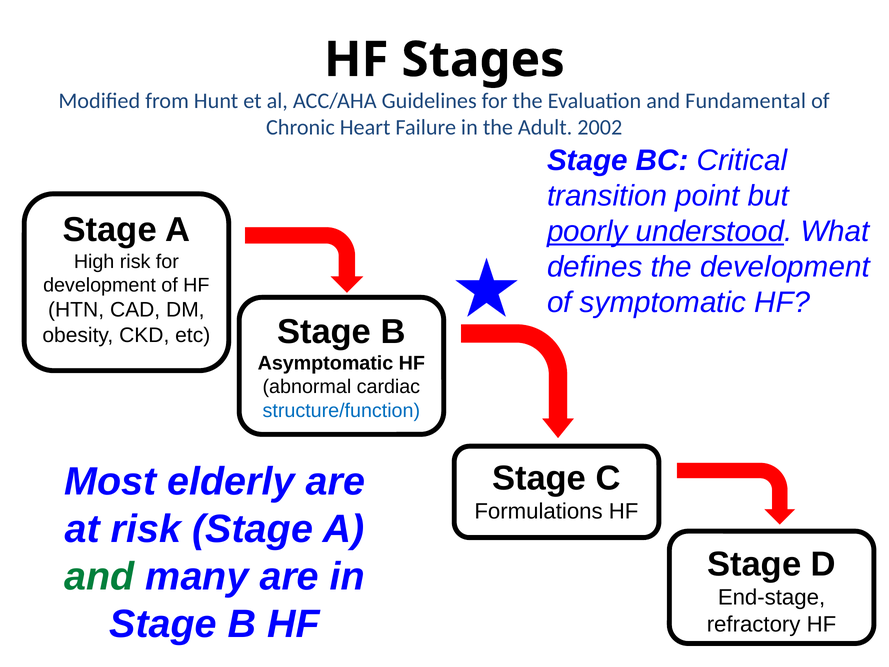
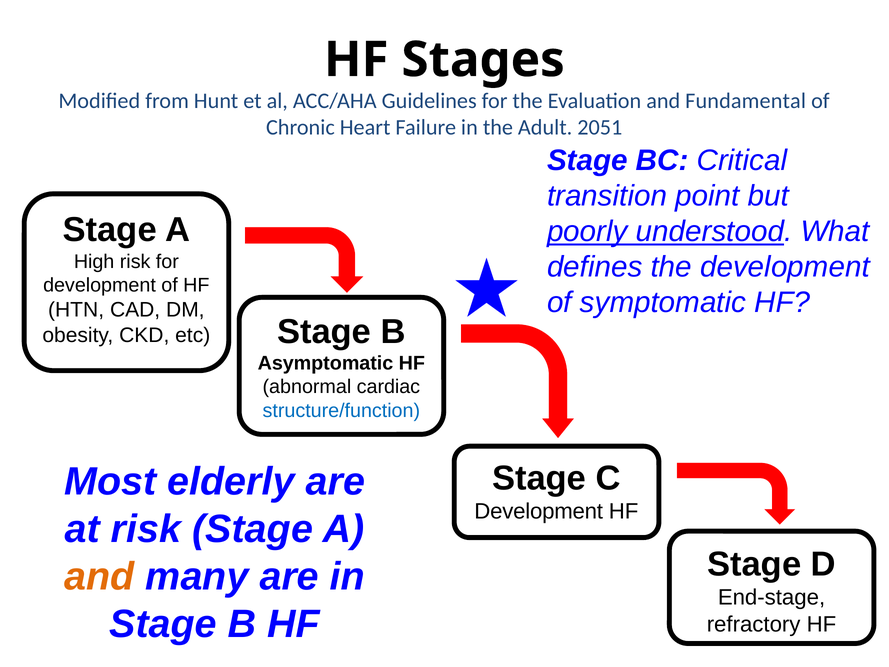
2002: 2002 -> 2051
Formulations at (539, 511): Formulations -> Development
and at (99, 576) colour: green -> orange
